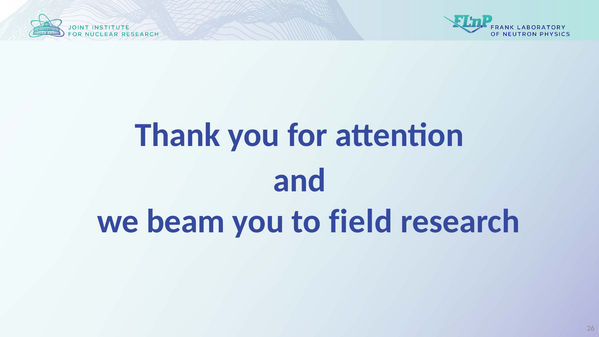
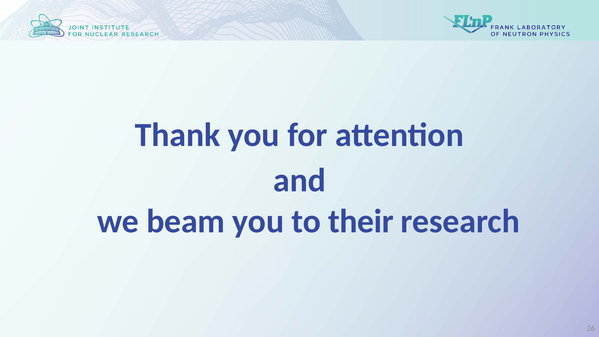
field: field -> their
